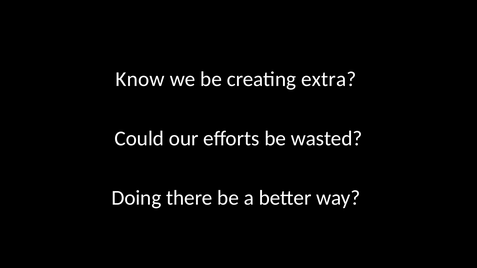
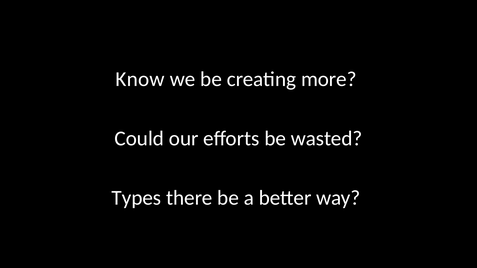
extra: extra -> more
Doing: Doing -> Types
